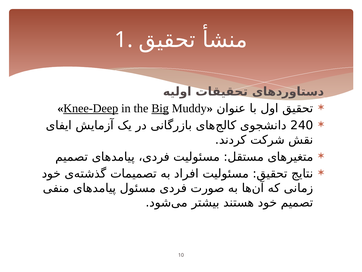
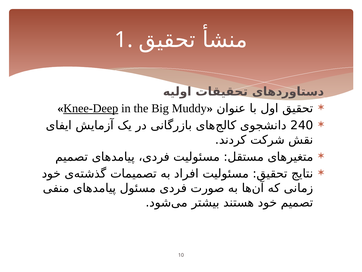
Big underline: present -> none
